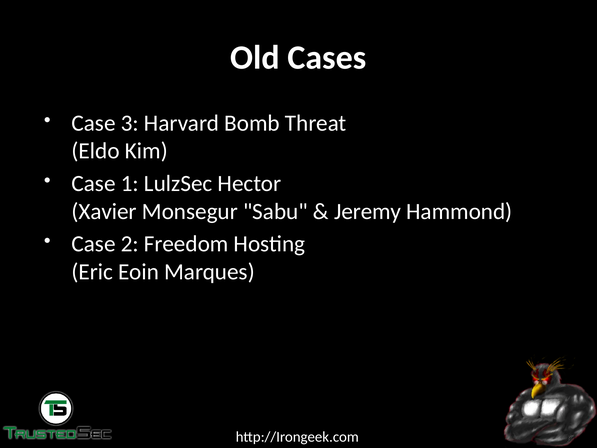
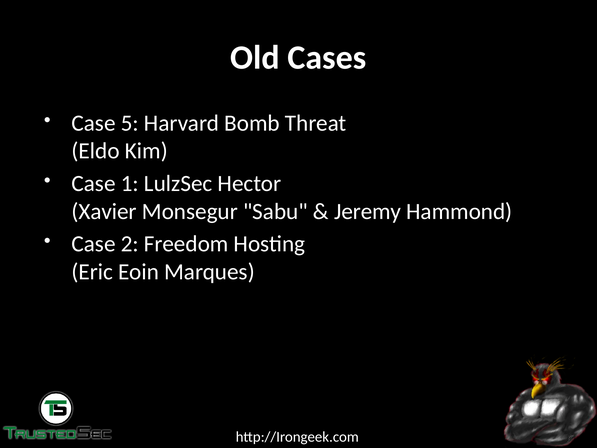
3: 3 -> 5
